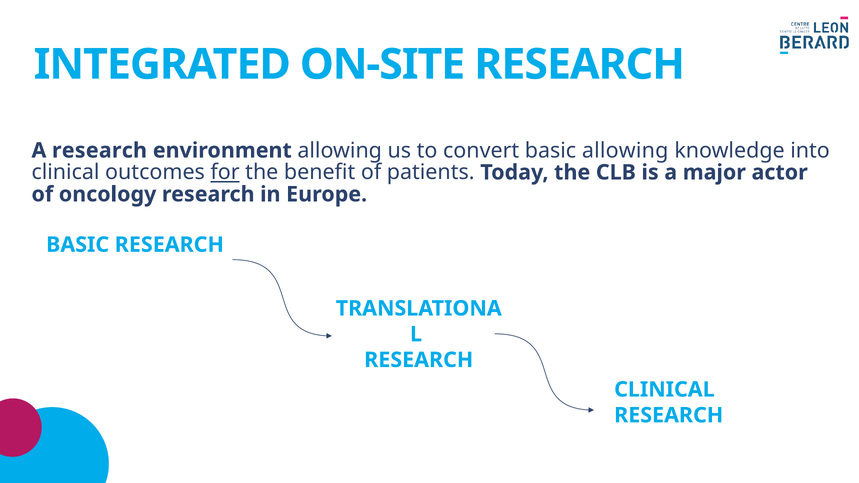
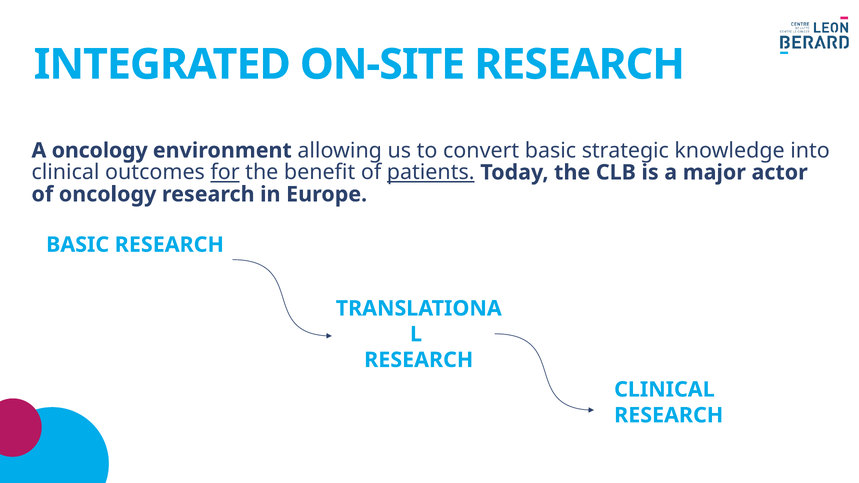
A research: research -> oncology
basic allowing: allowing -> strategic
patients underline: none -> present
